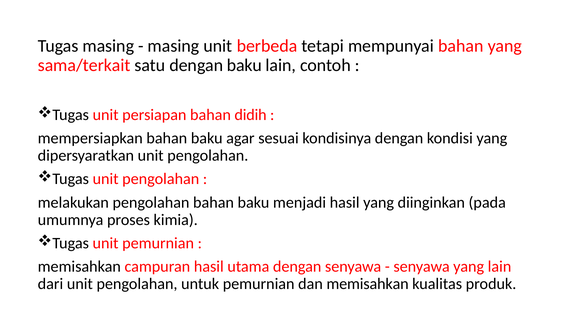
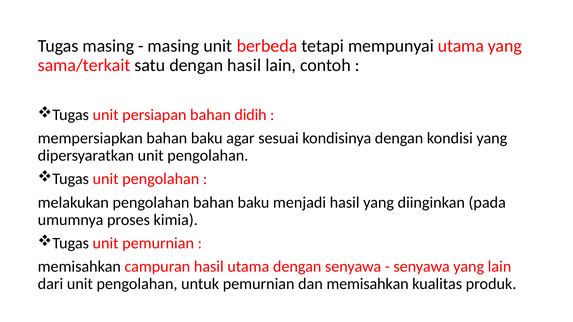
mempunyai bahan: bahan -> utama
dengan baku: baku -> hasil
